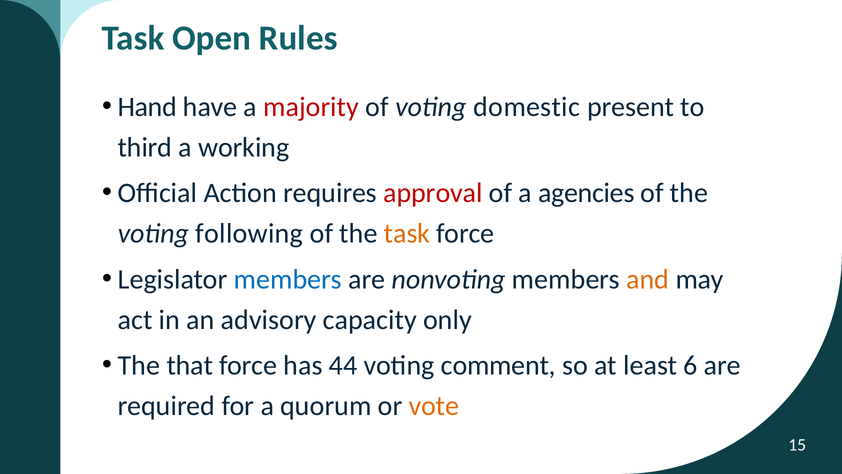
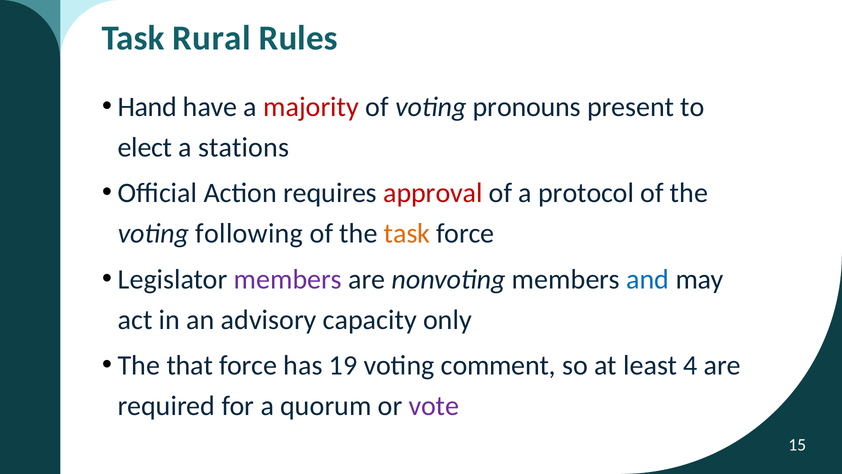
Open: Open -> Rural
domestic: domestic -> pronouns
third: third -> elect
working: working -> stations
agencies: agencies -> protocol
members at (288, 279) colour: blue -> purple
and colour: orange -> blue
44: 44 -> 19
6: 6 -> 4
vote colour: orange -> purple
